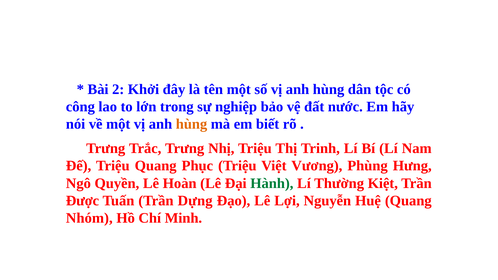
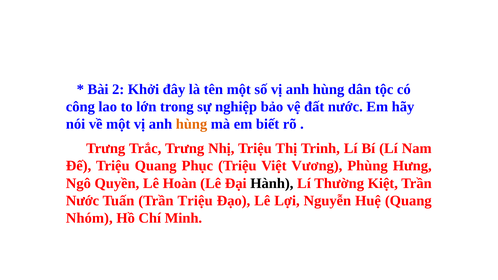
Hành colour: green -> black
Được at (82, 201): Được -> Nước
Trần Dựng: Dựng -> Triệu
